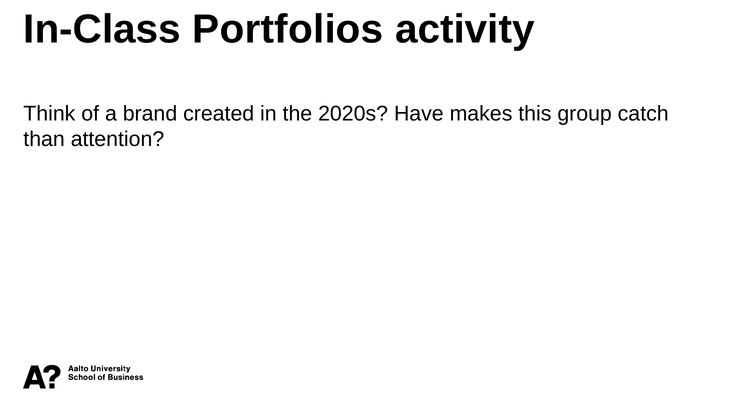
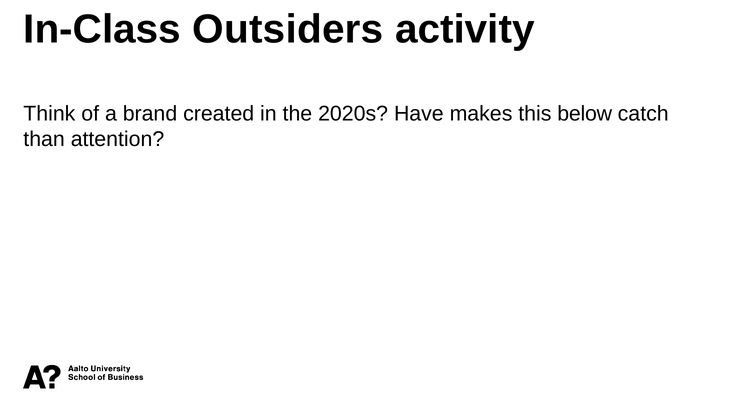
Portfolios: Portfolios -> Outsiders
group: group -> below
